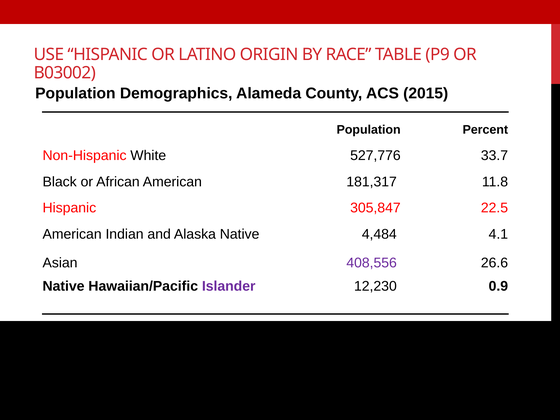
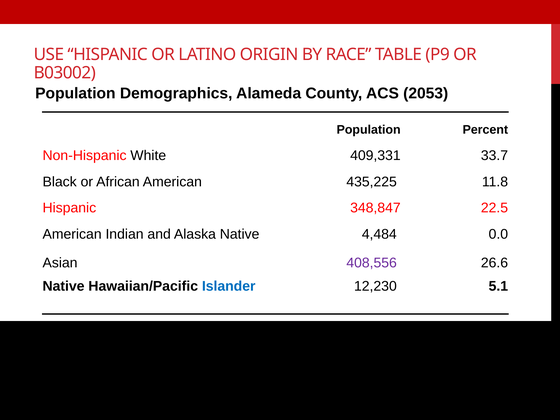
2015: 2015 -> 2053
527,776: 527,776 -> 409,331
181,317: 181,317 -> 435,225
305,847: 305,847 -> 348,847
4.1: 4.1 -> 0.0
Islander colour: purple -> blue
0.9: 0.9 -> 5.1
